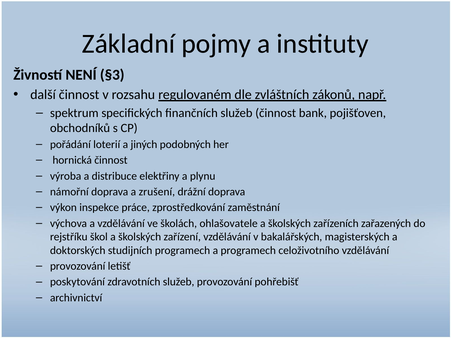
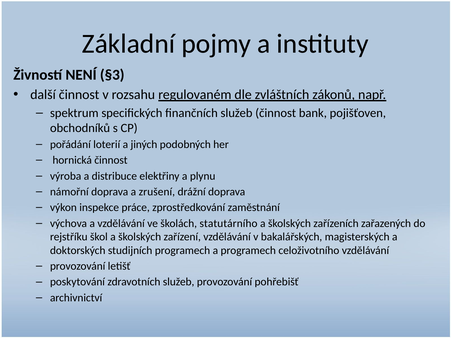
ohlašovatele: ohlašovatele -> statutárního
